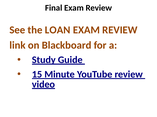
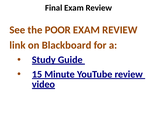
LOAN: LOAN -> POOR
